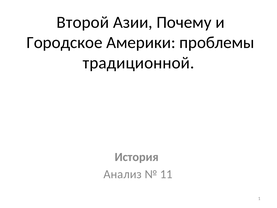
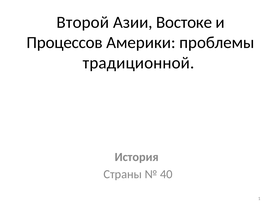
Почему: Почему -> Востоке
Городское: Городское -> Процессов
Анализ: Анализ -> Страны
11: 11 -> 40
